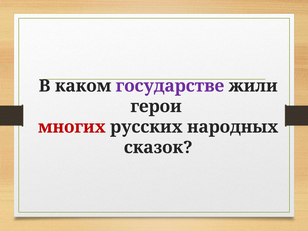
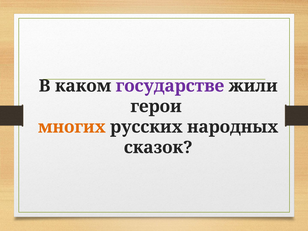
многих colour: red -> orange
